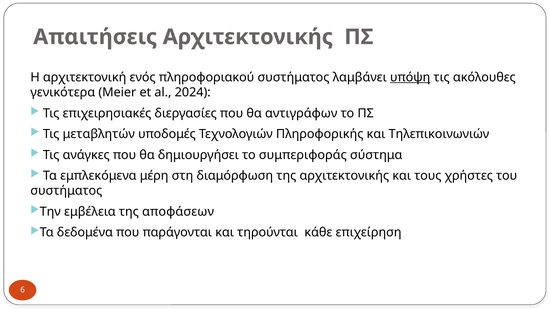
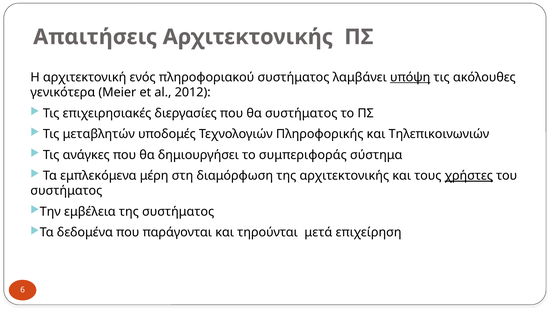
2024: 2024 -> 2012
θα αντιγράφων: αντιγράφων -> συστήματος
χρήστες underline: none -> present
της αποφάσεων: αποφάσεων -> συστήματος
κάθε: κάθε -> μετά
